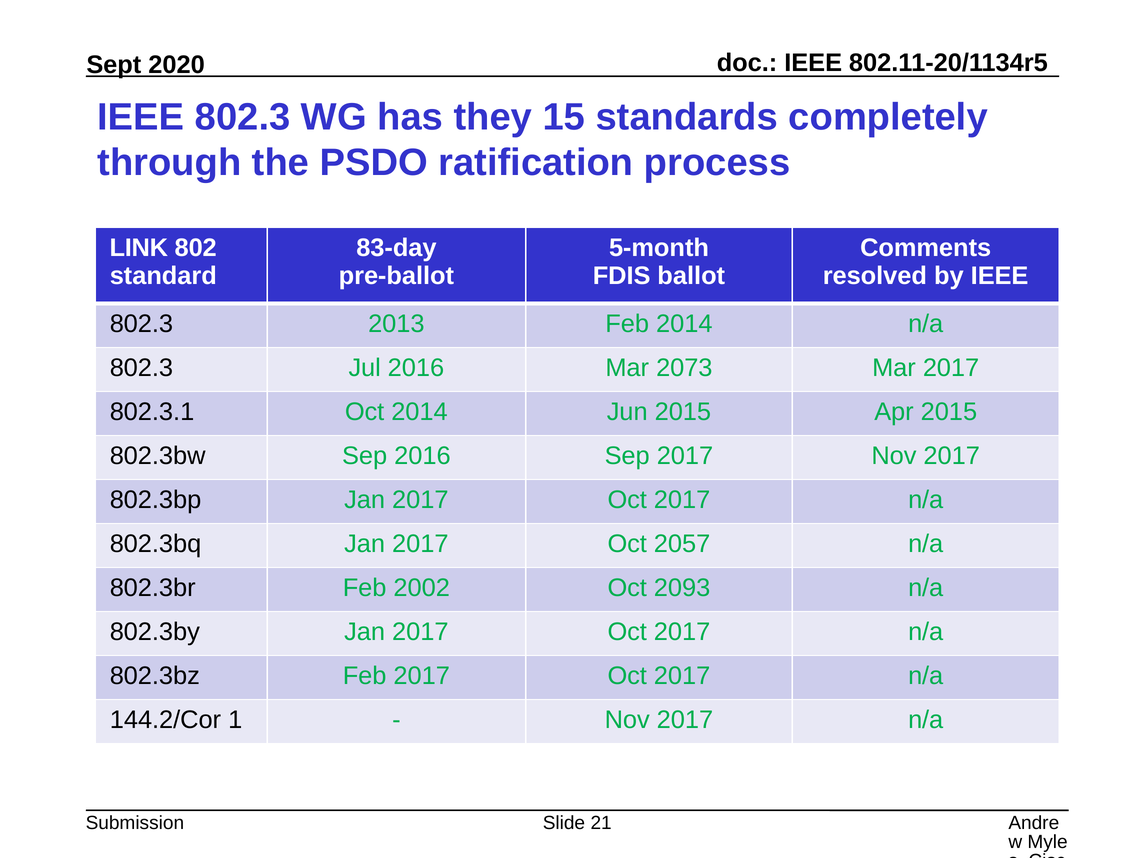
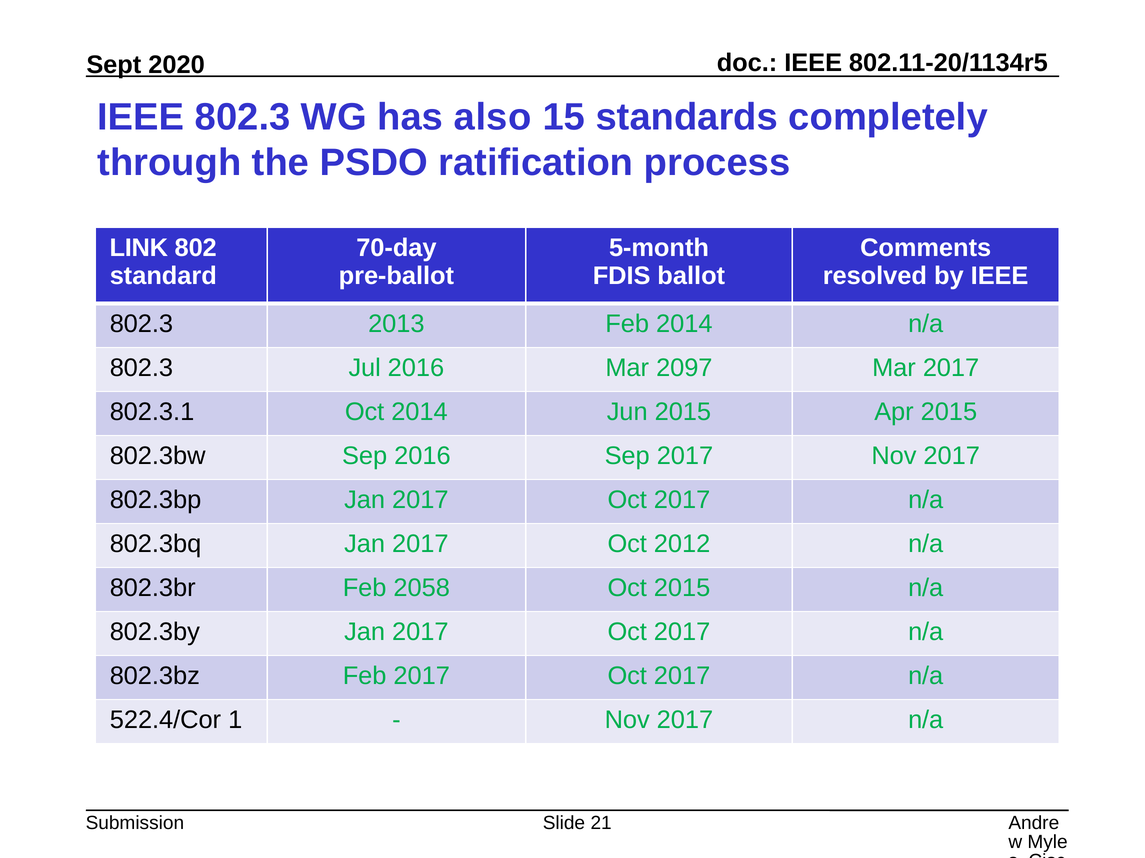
they: they -> also
83-day: 83-day -> 70-day
2073: 2073 -> 2097
2057: 2057 -> 2012
2002: 2002 -> 2058
Oct 2093: 2093 -> 2015
144.2/Cor: 144.2/Cor -> 522.4/Cor
